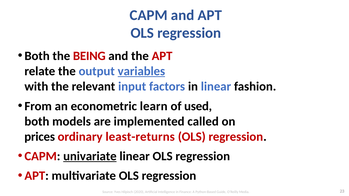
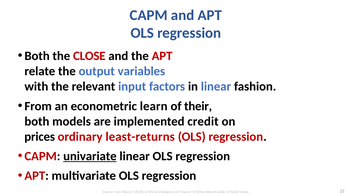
BEING: BEING -> CLOSE
variables underline: present -> none
used: used -> their
called: called -> credit
